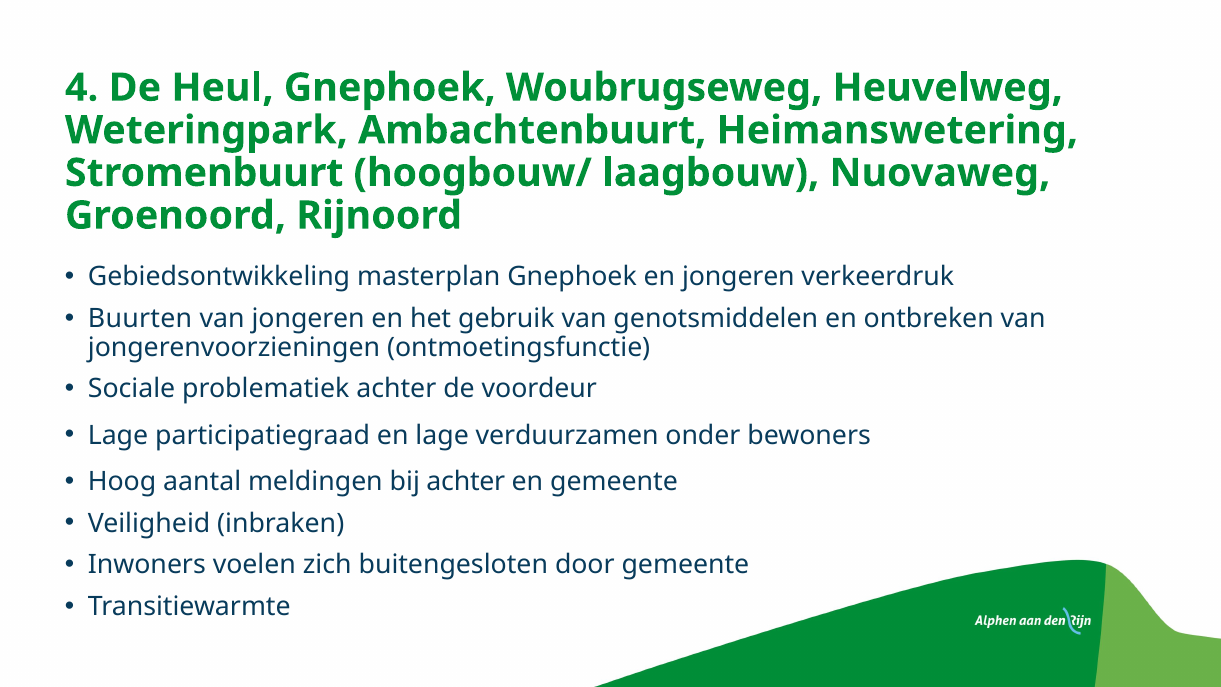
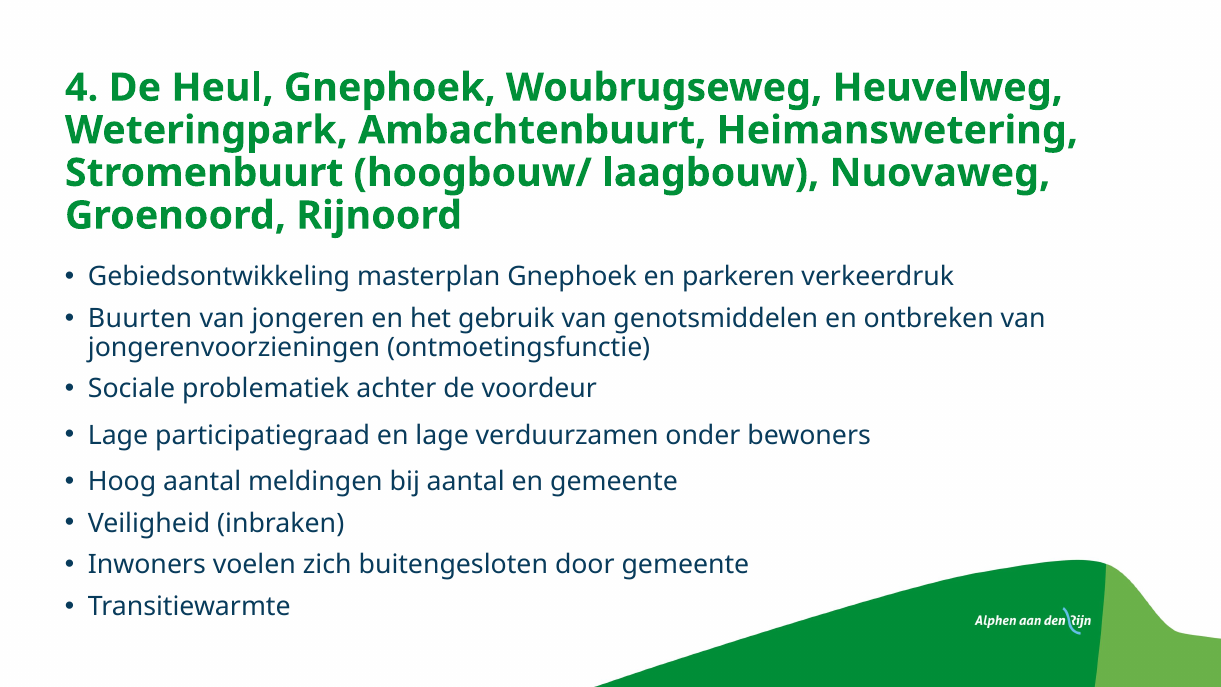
en jongeren: jongeren -> parkeren
bij achter: achter -> aantal
